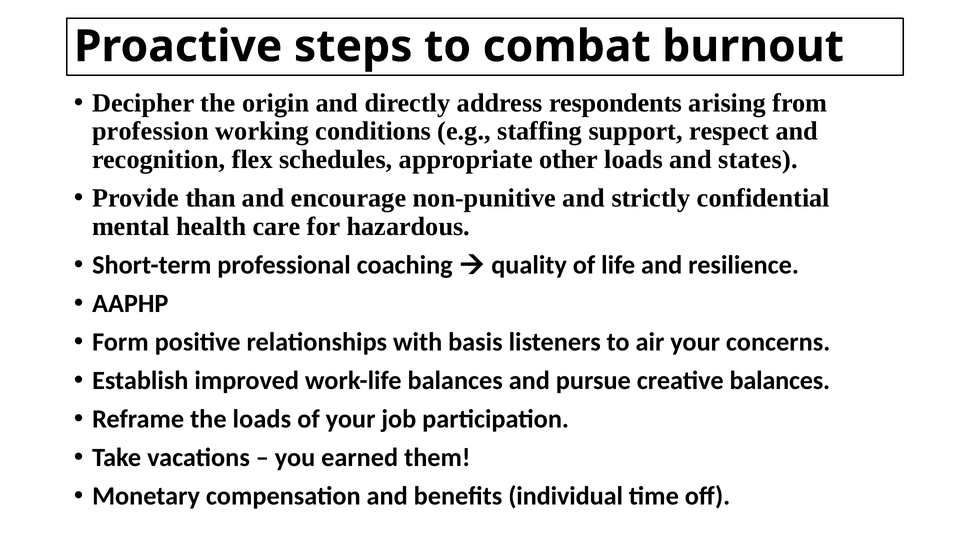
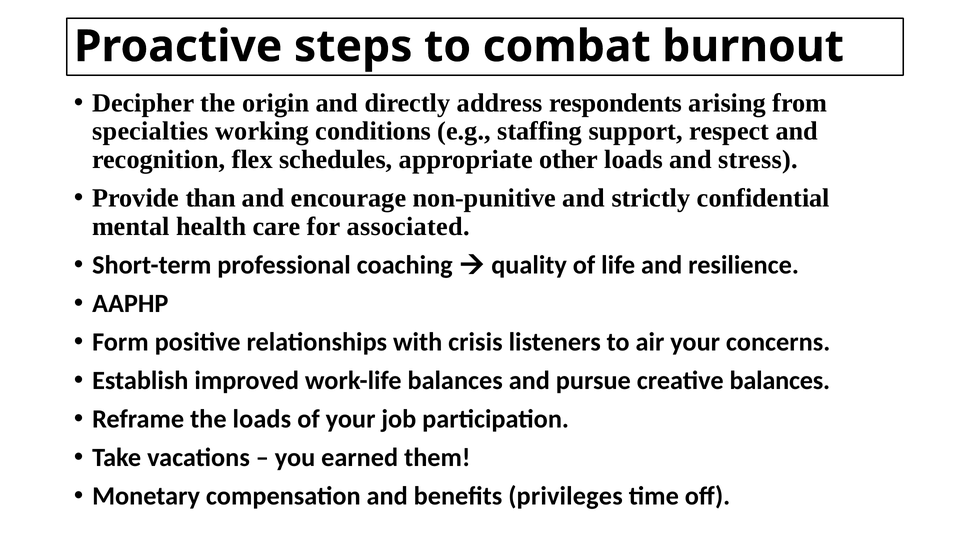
profession: profession -> specialties
states: states -> stress
hazardous: hazardous -> associated
basis: basis -> crisis
individual: individual -> privileges
